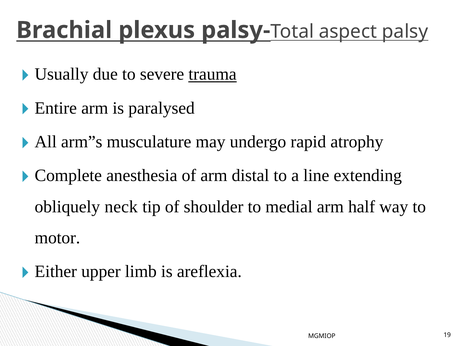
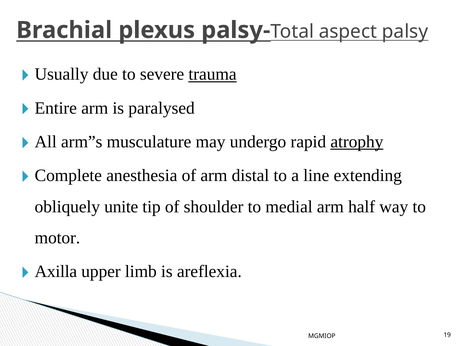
atrophy underline: none -> present
neck: neck -> unite
Either: Either -> Axilla
